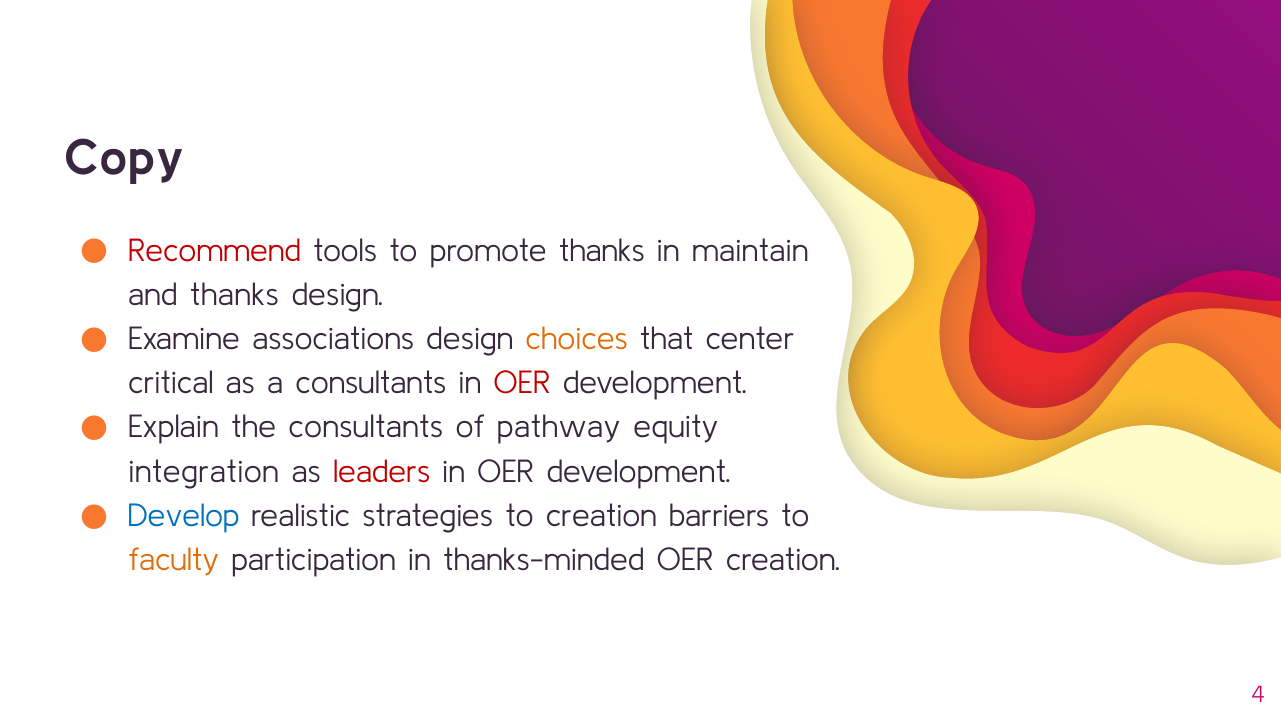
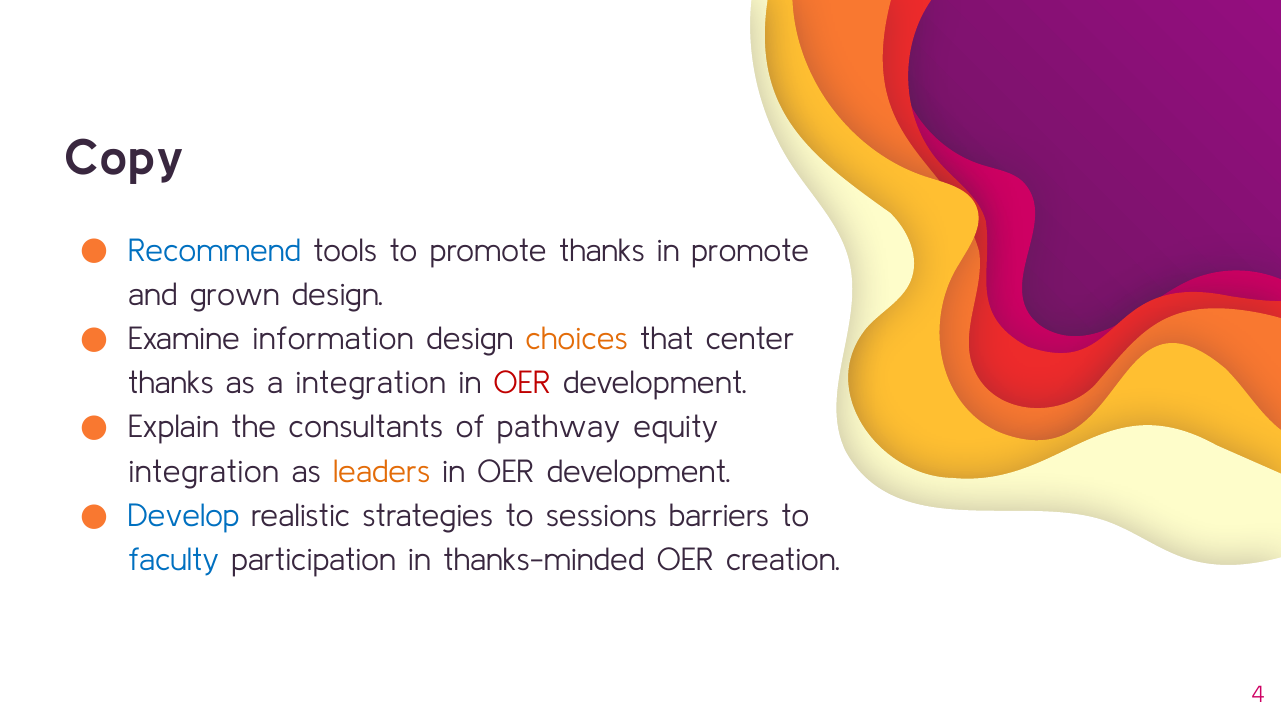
Recommend colour: red -> blue
in maintain: maintain -> promote
and thanks: thanks -> grown
associations: associations -> information
critical at (171, 383): critical -> thanks
a consultants: consultants -> integration
leaders colour: red -> orange
to creation: creation -> sessions
faculty colour: orange -> blue
